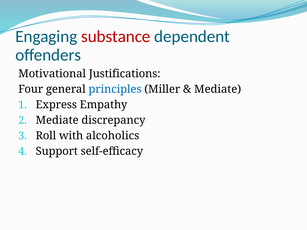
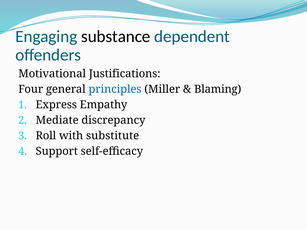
substance colour: red -> black
Mediate at (218, 89): Mediate -> Blaming
alcoholics: alcoholics -> substitute
